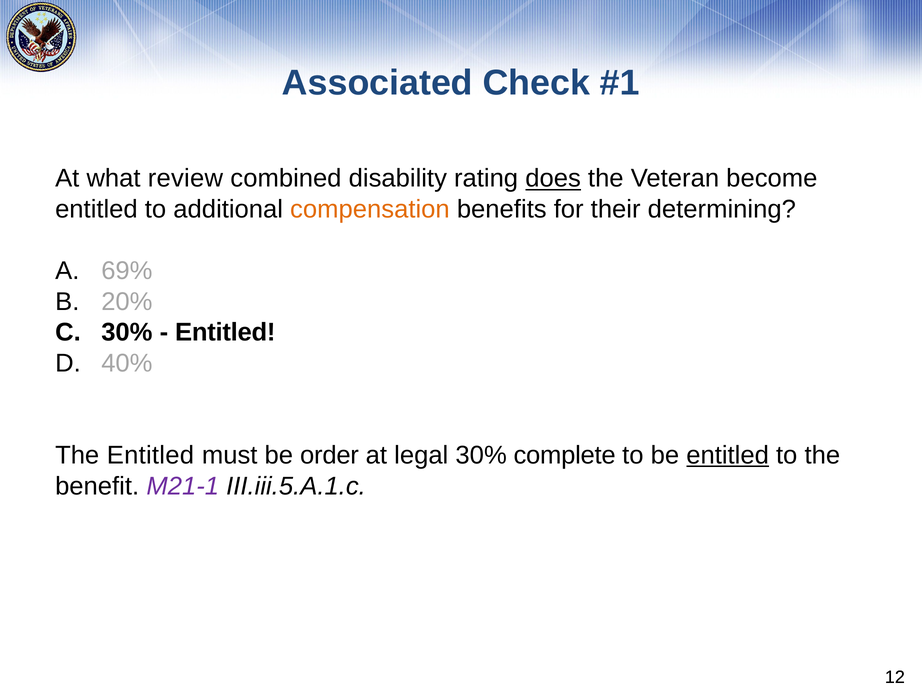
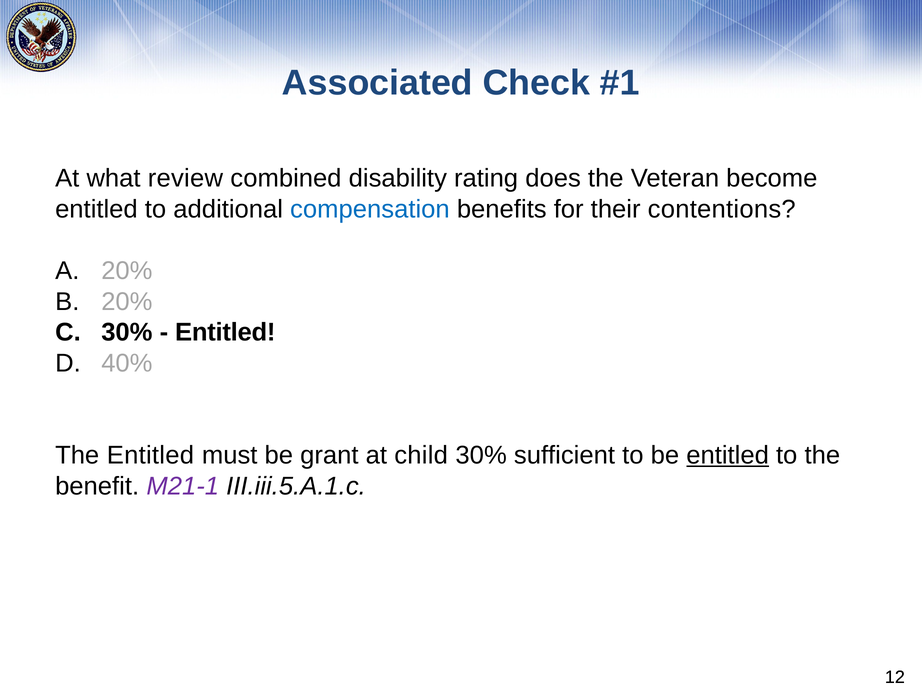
does underline: present -> none
compensation colour: orange -> blue
determining: determining -> contentions
69% at (127, 271): 69% -> 20%
order: order -> grant
legal: legal -> child
complete: complete -> sufficient
